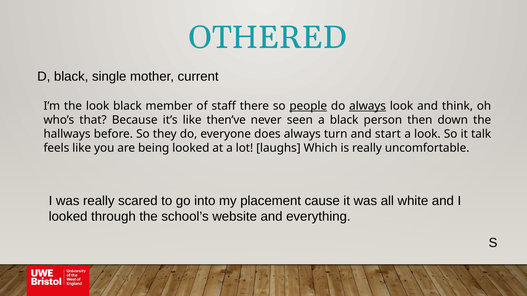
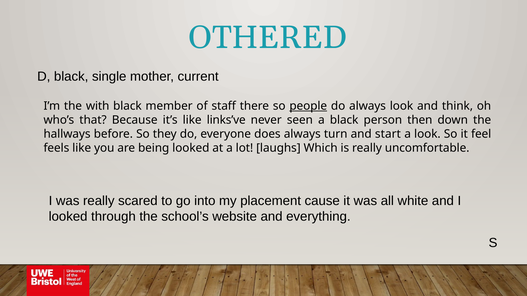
the look: look -> with
always at (368, 106) underline: present -> none
then’ve: then’ve -> links’ve
talk: talk -> feel
